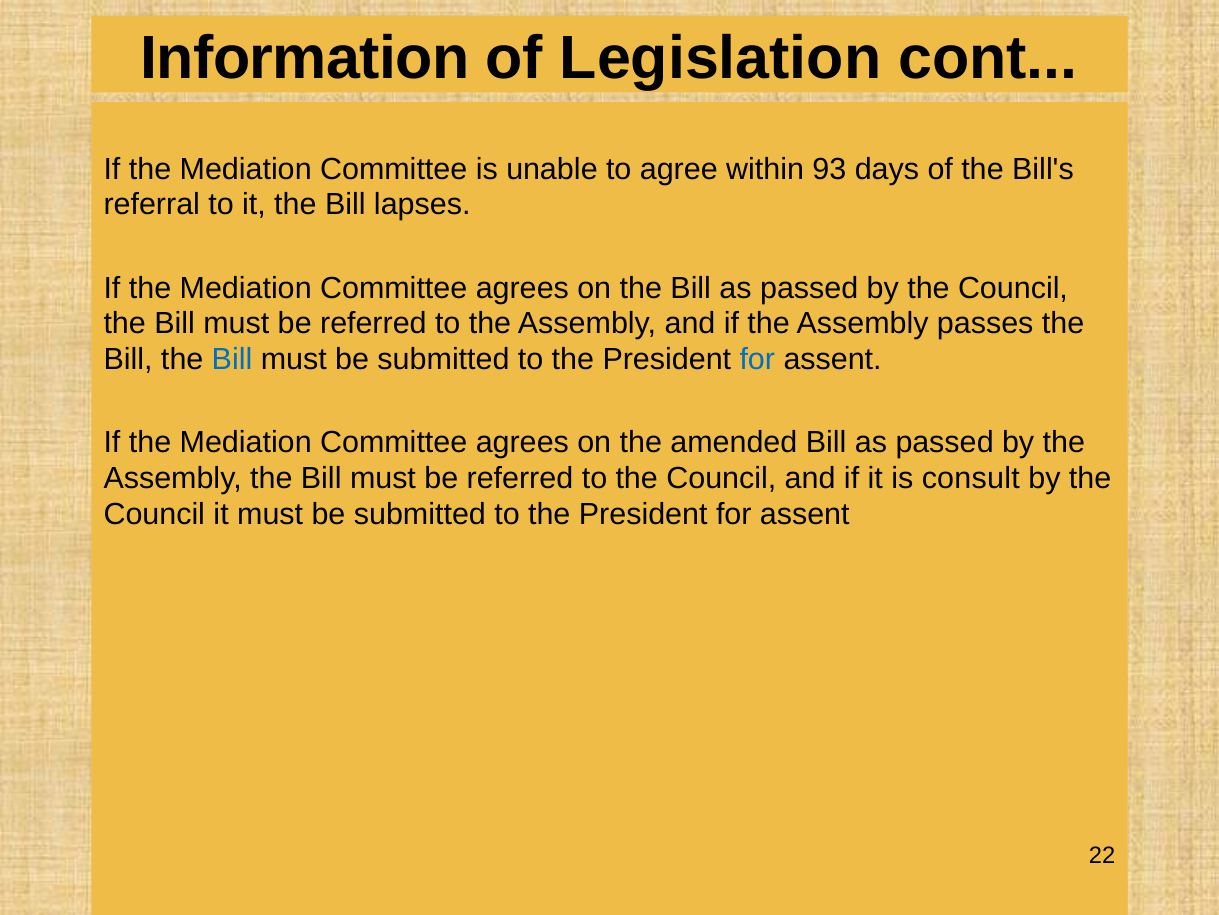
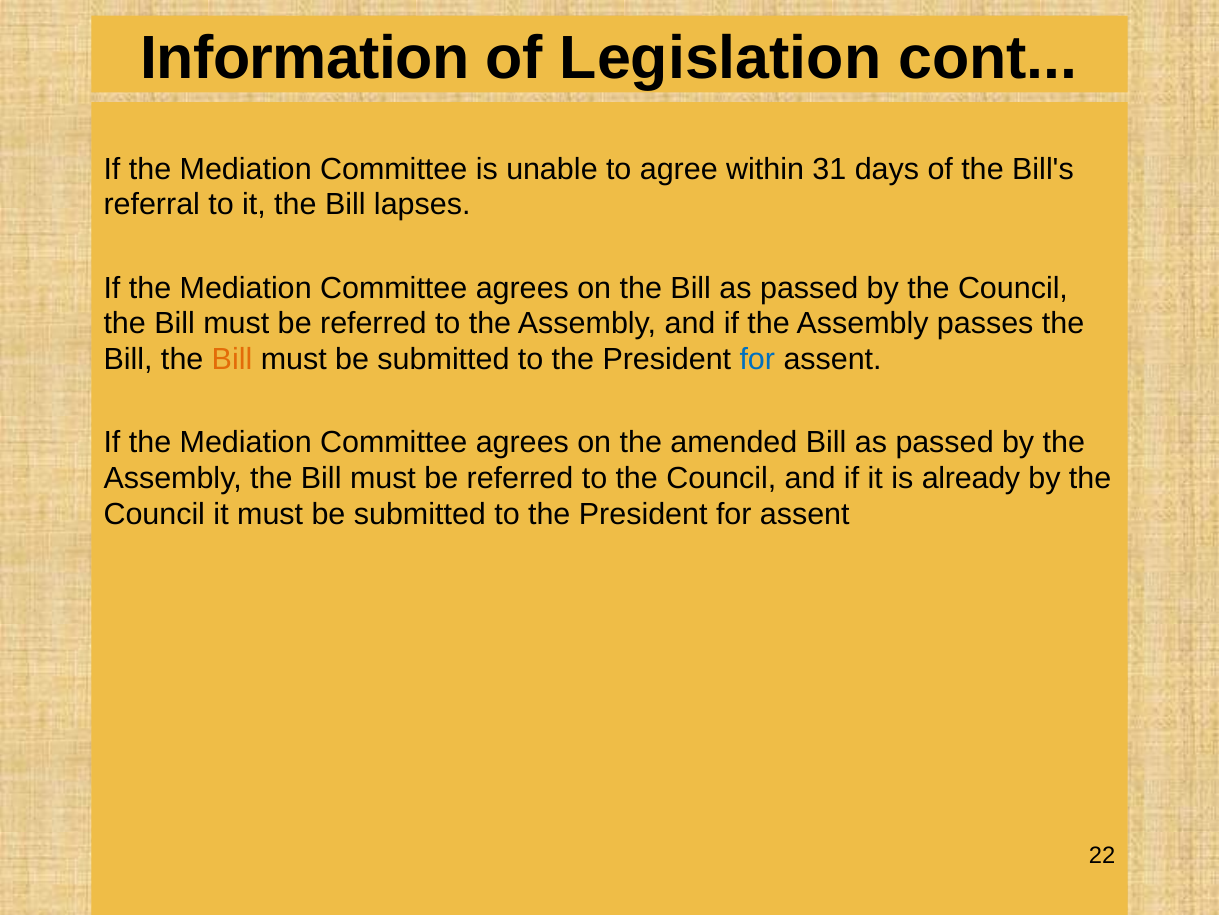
93: 93 -> 31
Bill at (232, 359) colour: blue -> orange
consult: consult -> already
